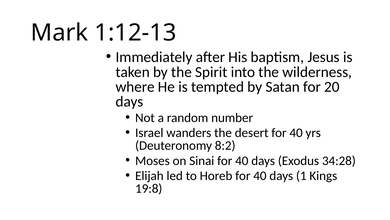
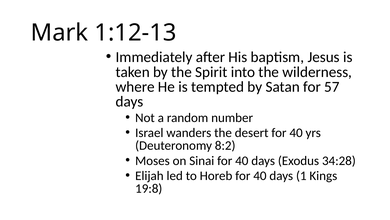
20: 20 -> 57
